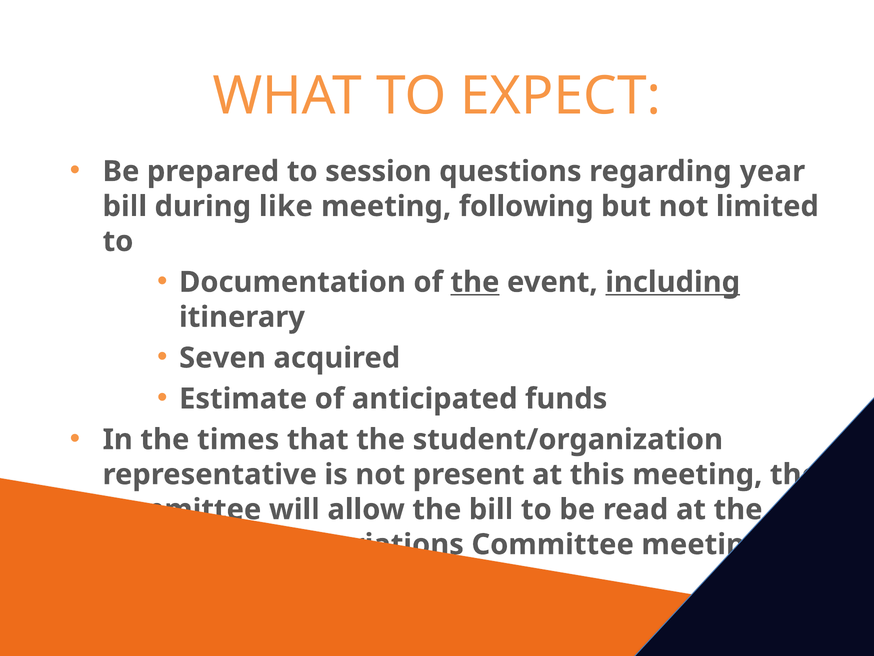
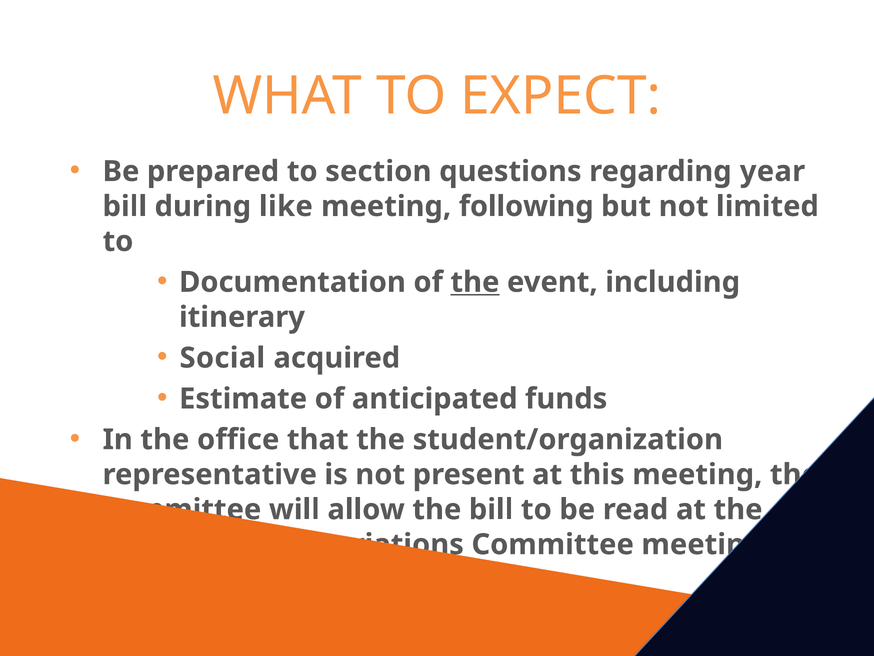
session: session -> section
including underline: present -> none
Seven: Seven -> Social
times: times -> office
